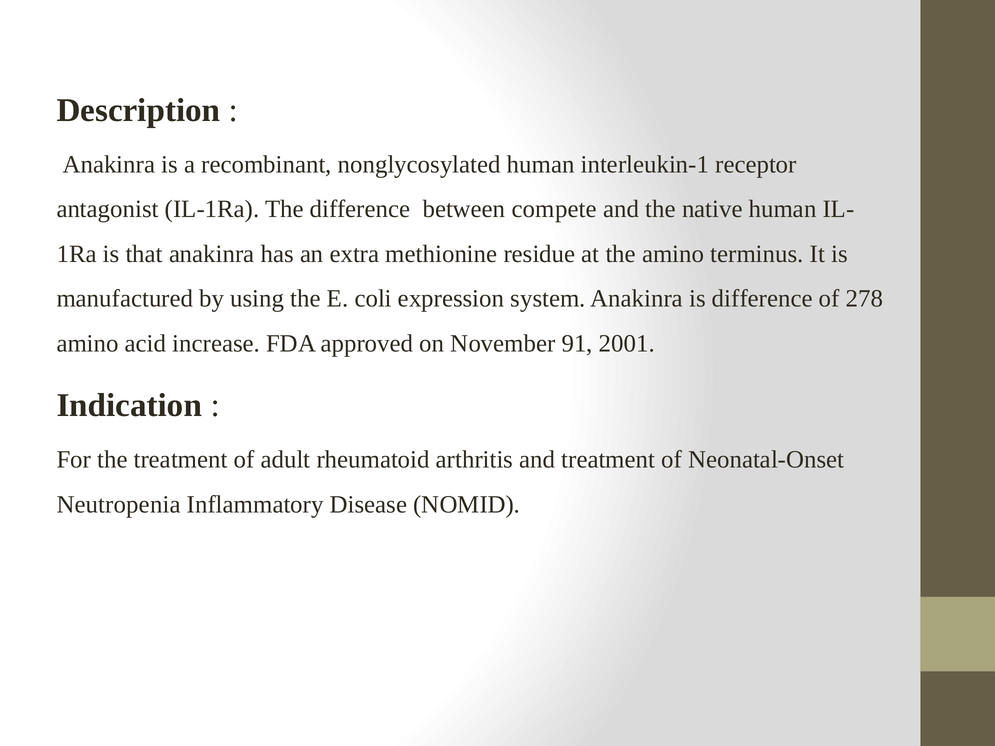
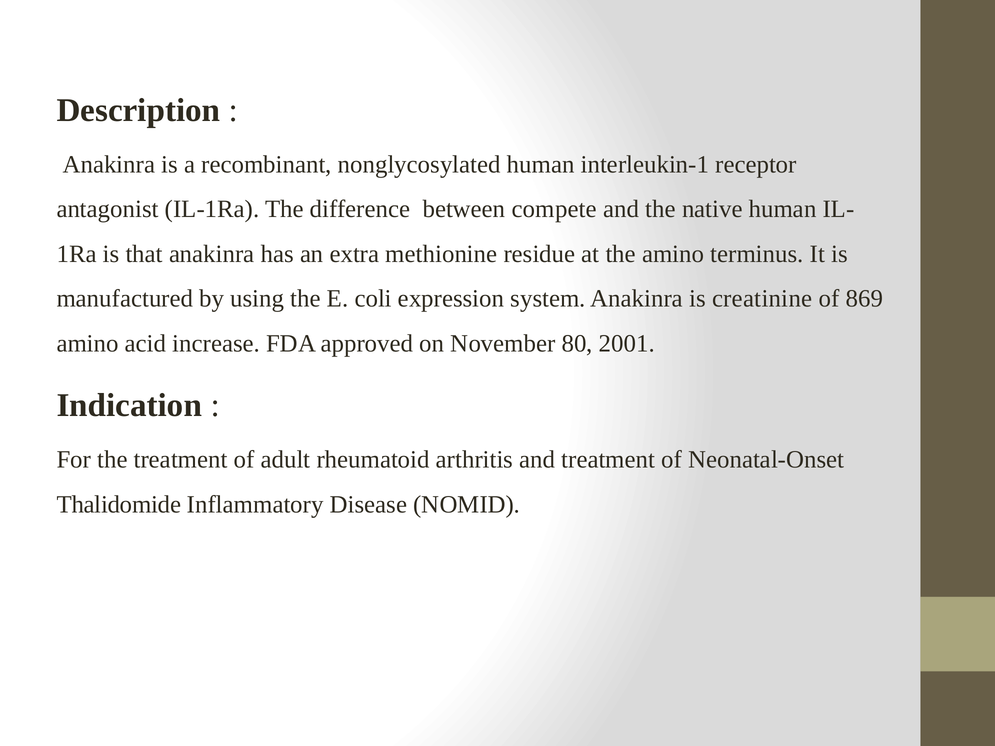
is difference: difference -> creatinine
278: 278 -> 869
91: 91 -> 80
Neutropenia: Neutropenia -> Thalidomide
